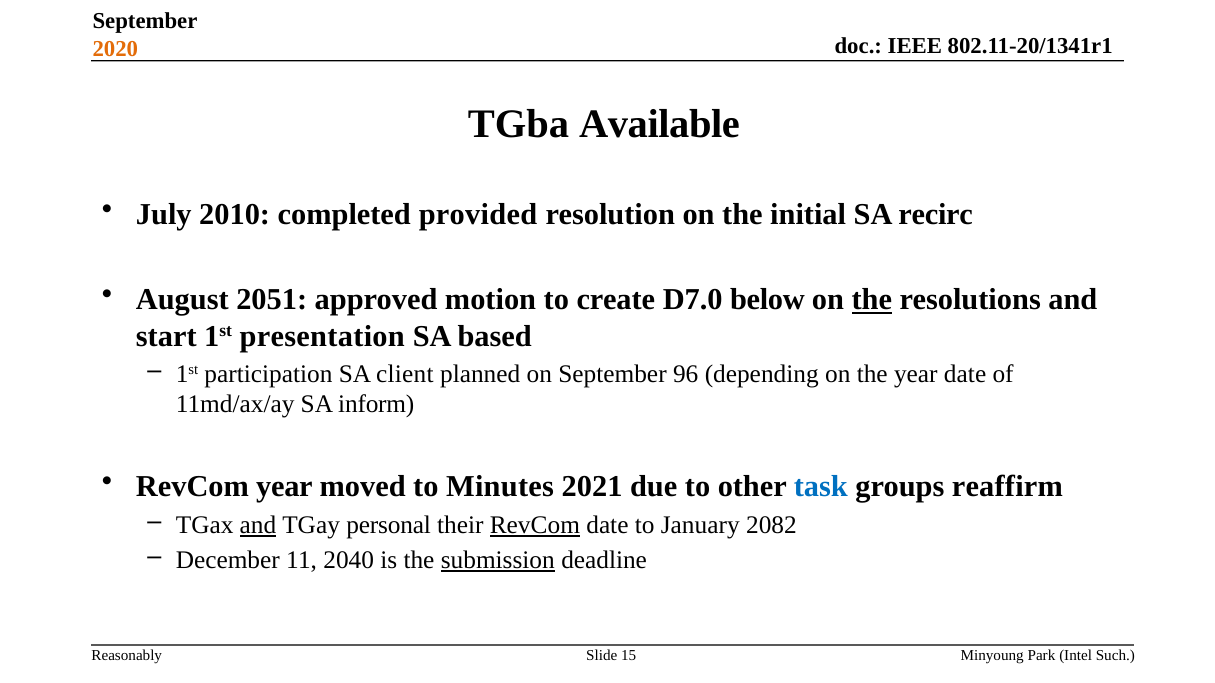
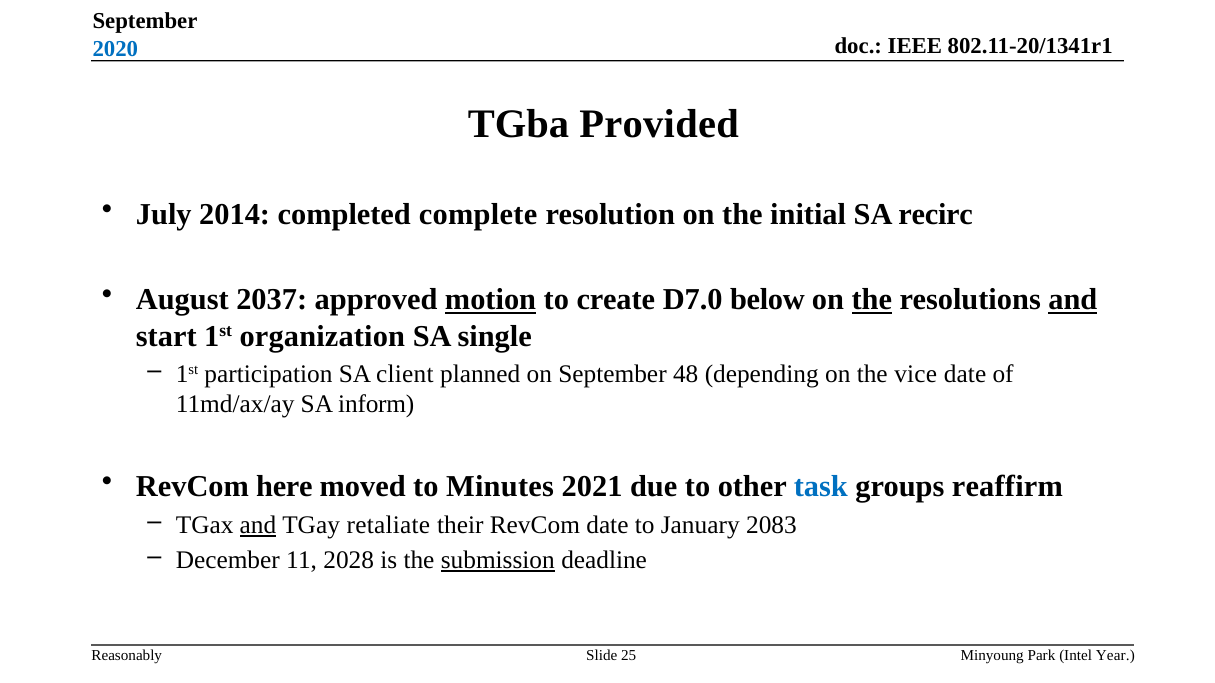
2020 colour: orange -> blue
Available: Available -> Provided
2010: 2010 -> 2014
provided: provided -> complete
2051: 2051 -> 2037
motion underline: none -> present
and at (1073, 300) underline: none -> present
presentation: presentation -> organization
based: based -> single
96: 96 -> 48
the year: year -> vice
RevCom year: year -> here
personal: personal -> retaliate
RevCom at (535, 525) underline: present -> none
2082: 2082 -> 2083
2040: 2040 -> 2028
15: 15 -> 25
Such: Such -> Year
